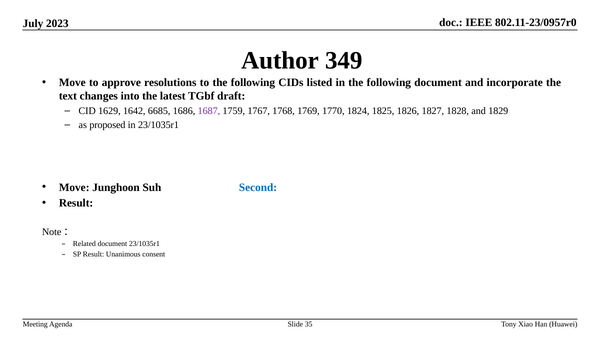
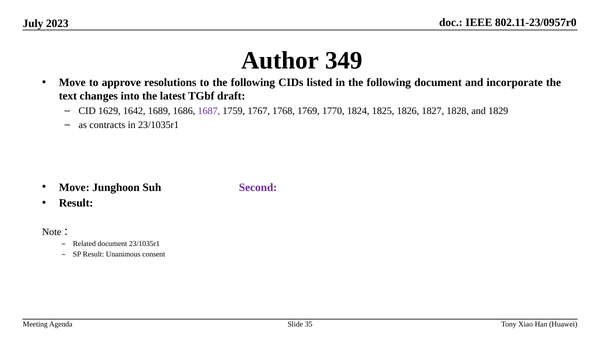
6685: 6685 -> 1689
proposed: proposed -> contracts
Second colour: blue -> purple
